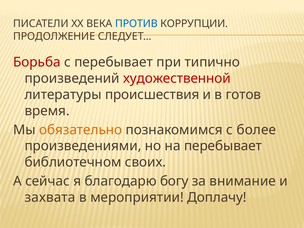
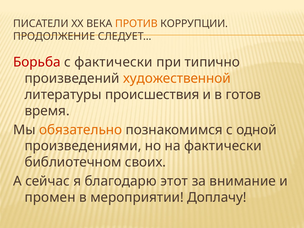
ПРОТИВ colour: blue -> orange
с перебывает: перебывает -> фактически
художественной colour: red -> orange
более: более -> одной
на перебывает: перебывает -> фактически
богу: богу -> этот
захвата: захвата -> промен
